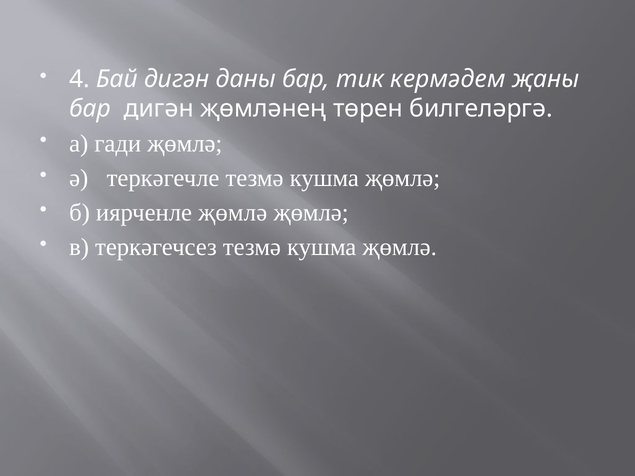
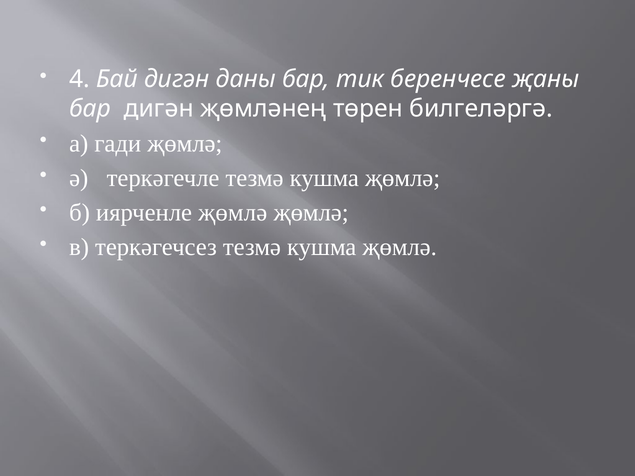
кермәдем: кермәдем -> беренчесе
